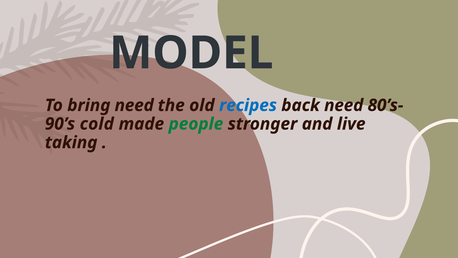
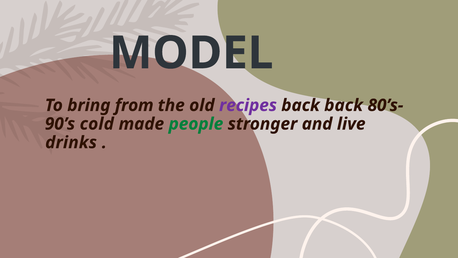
bring need: need -> from
recipes colour: blue -> purple
back need: need -> back
taking: taking -> drinks
